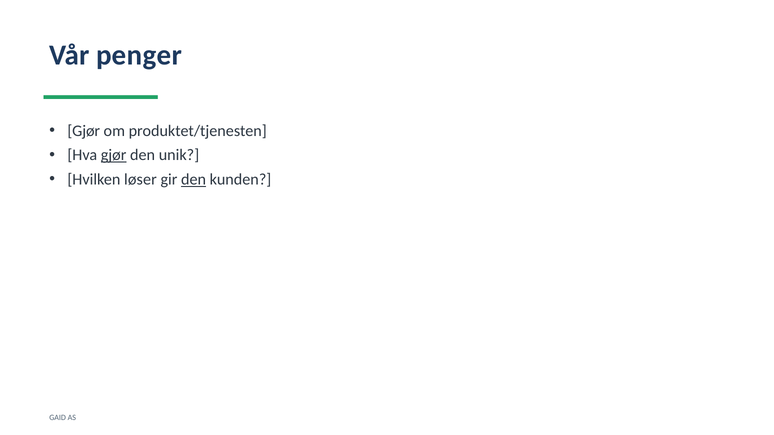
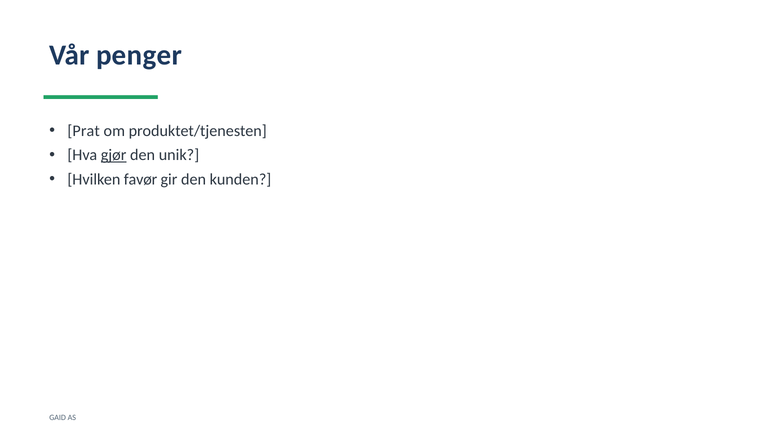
Gjør at (84, 131): Gjør -> Prat
løser: løser -> favør
den at (194, 179) underline: present -> none
